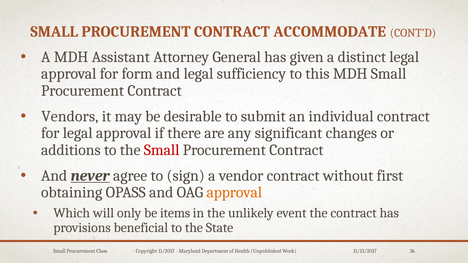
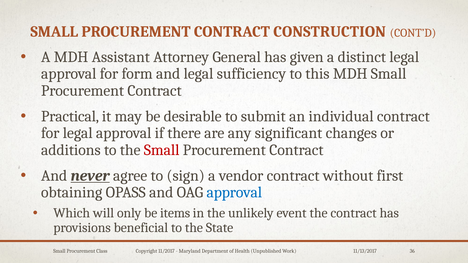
ACCOMMODATE: ACCOMMODATE -> CONSTRUCTION
Vendors: Vendors -> Practical
approval at (234, 193) colour: orange -> blue
